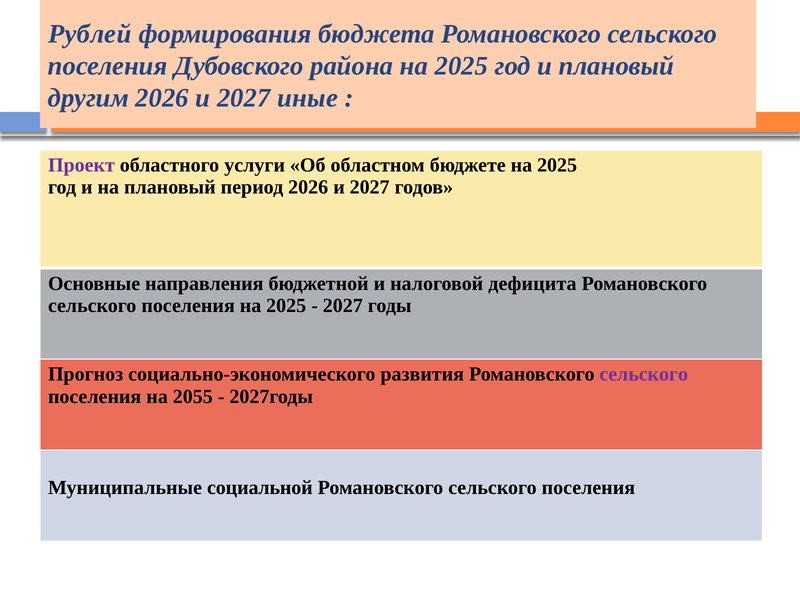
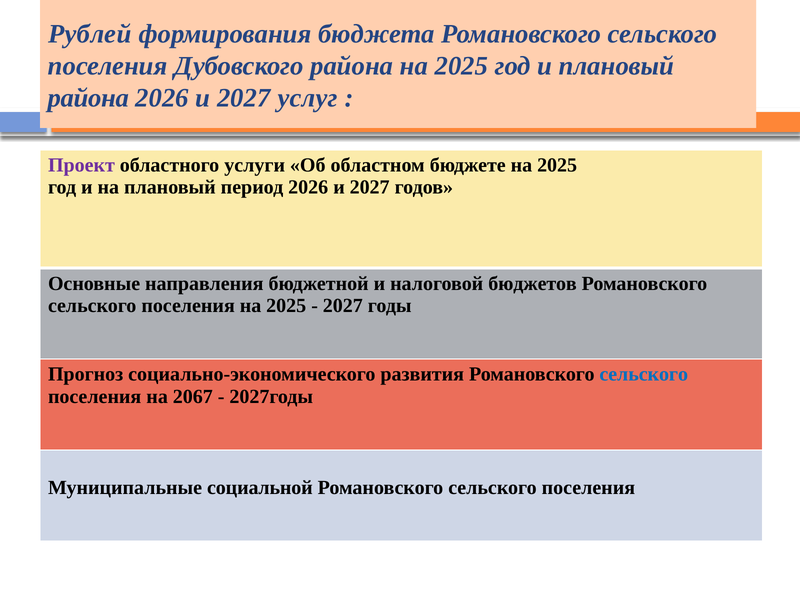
другим at (88, 98): другим -> района
иные: иные -> услуг
дефицита: дефицита -> бюджетов
сельского at (644, 374) colour: purple -> blue
2055: 2055 -> 2067
